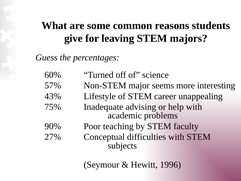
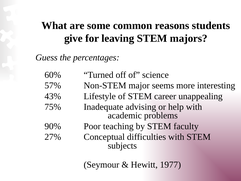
1996: 1996 -> 1977
